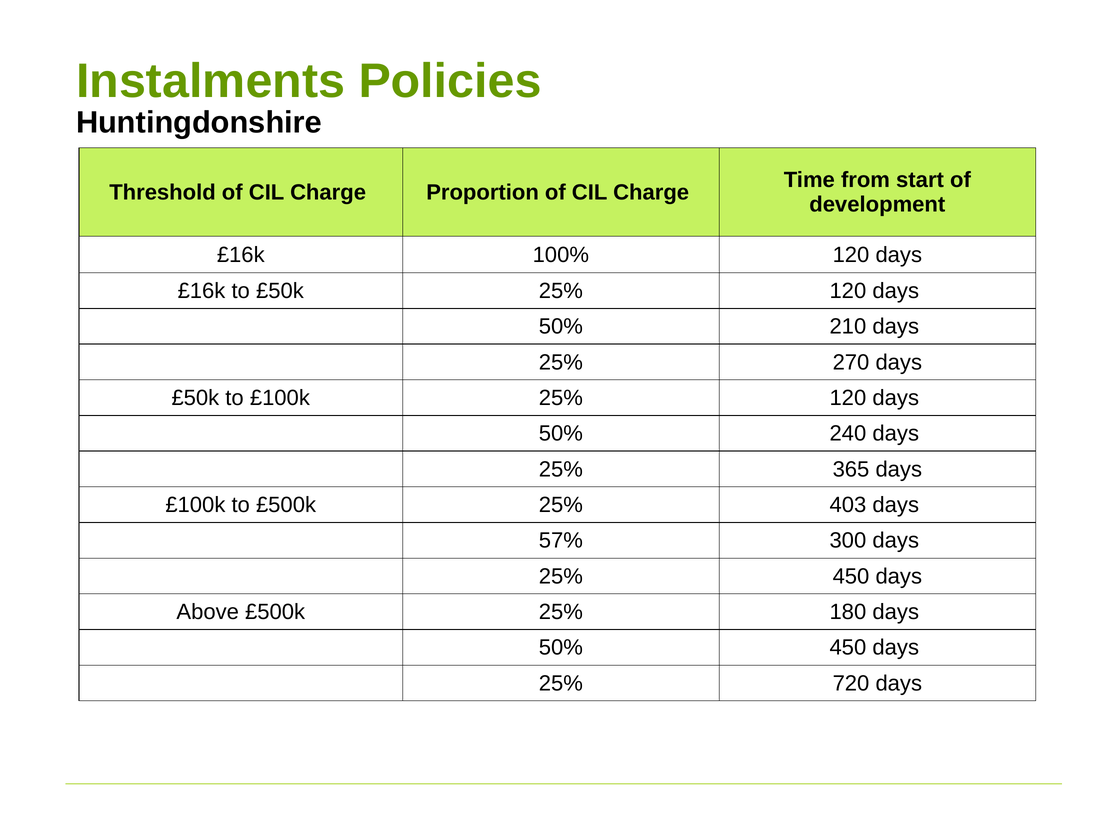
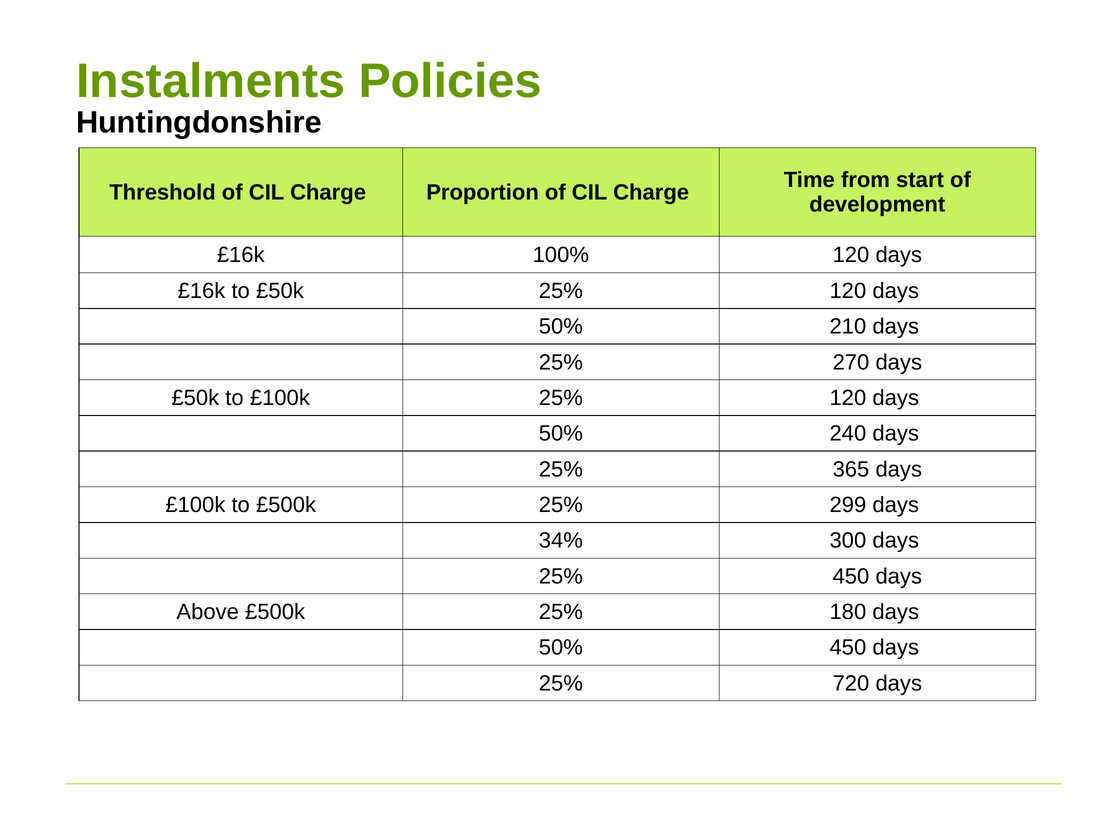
403: 403 -> 299
57%: 57% -> 34%
